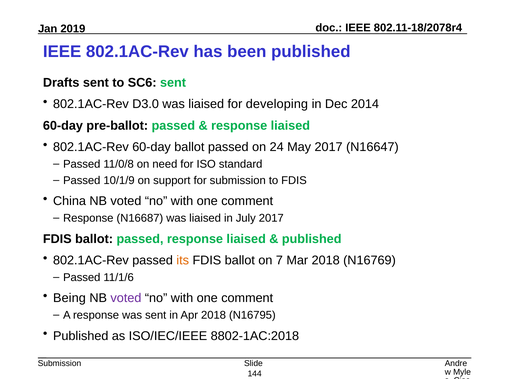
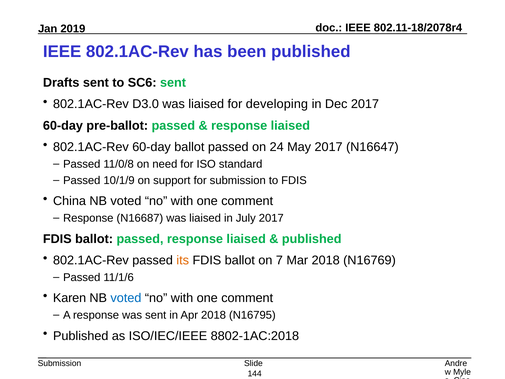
Dec 2014: 2014 -> 2017
Being: Being -> Karen
voted at (126, 298) colour: purple -> blue
